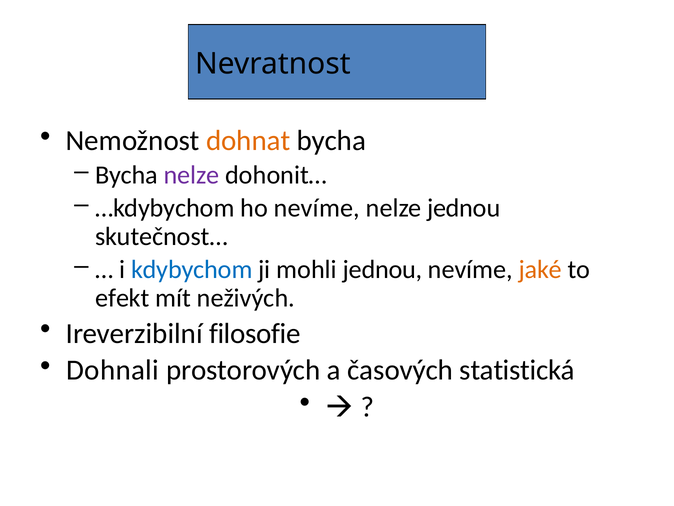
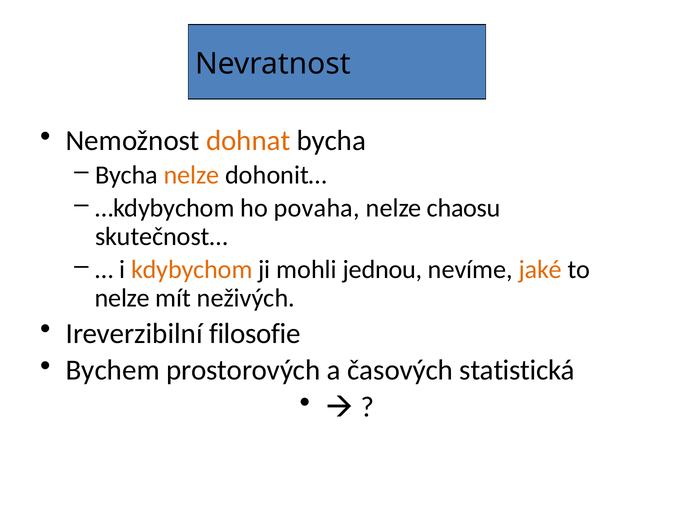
nelze at (192, 175) colour: purple -> orange
ho nevíme: nevíme -> povaha
nelze jednou: jednou -> chaosu
kdybychom colour: blue -> orange
efekt at (122, 298): efekt -> nelze
Dohnali: Dohnali -> Bychem
